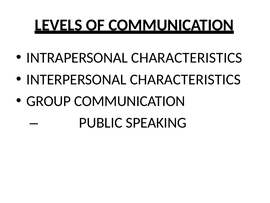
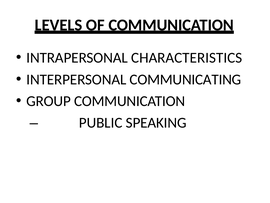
INTERPERSONAL CHARACTERISTICS: CHARACTERISTICS -> COMMUNICATING
